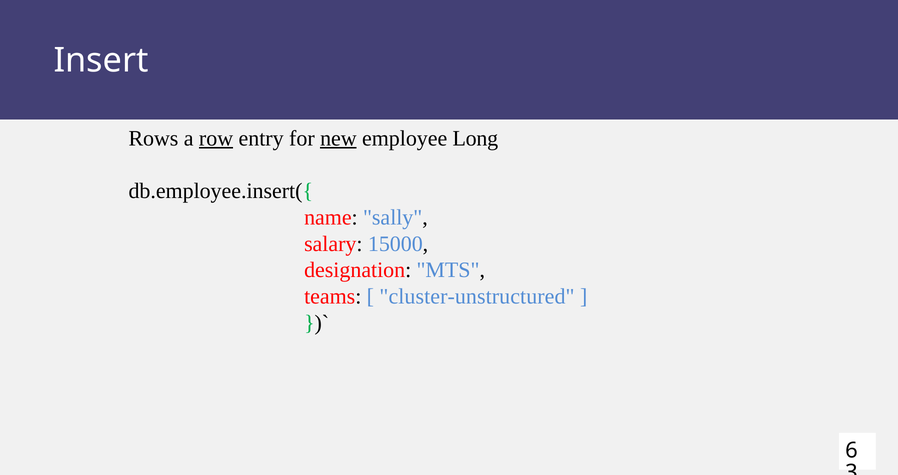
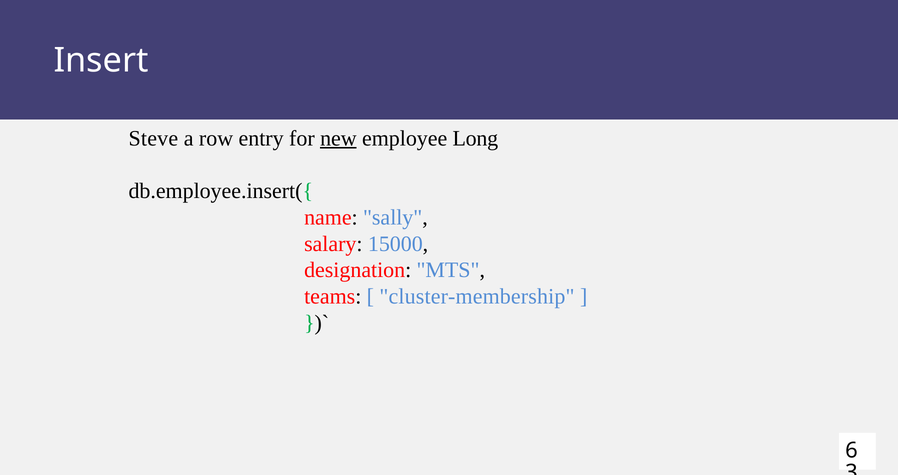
Rows: Rows -> Steve
row underline: present -> none
cluster-unstructured: cluster-unstructured -> cluster-membership
